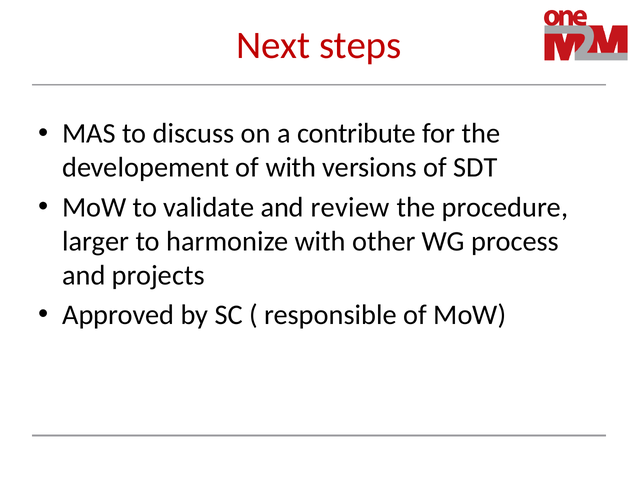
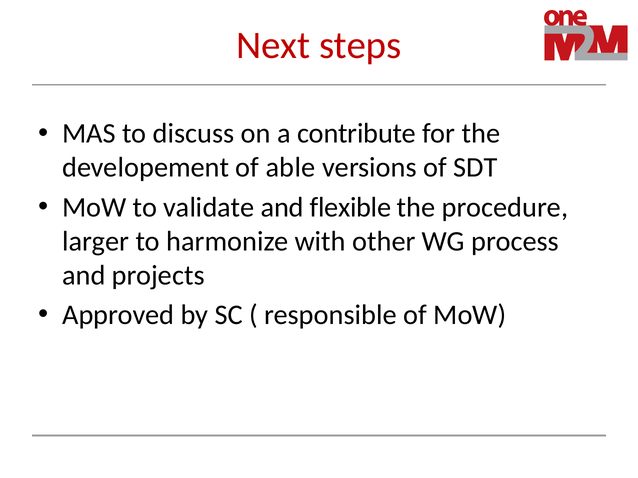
of with: with -> able
review: review -> flexible
